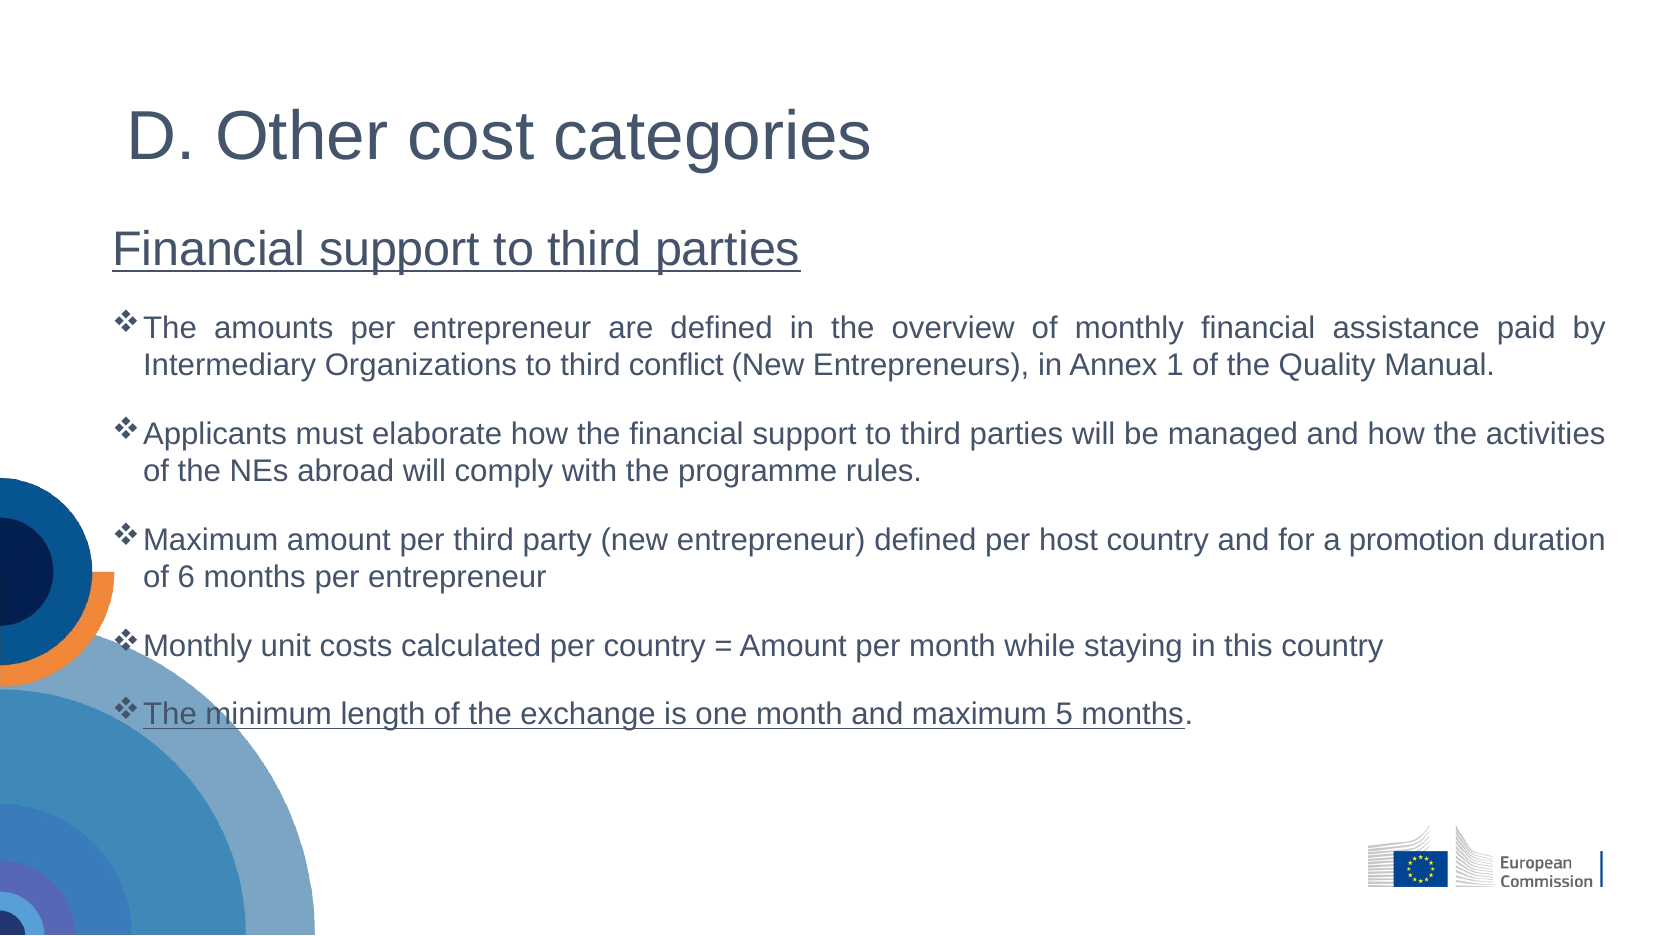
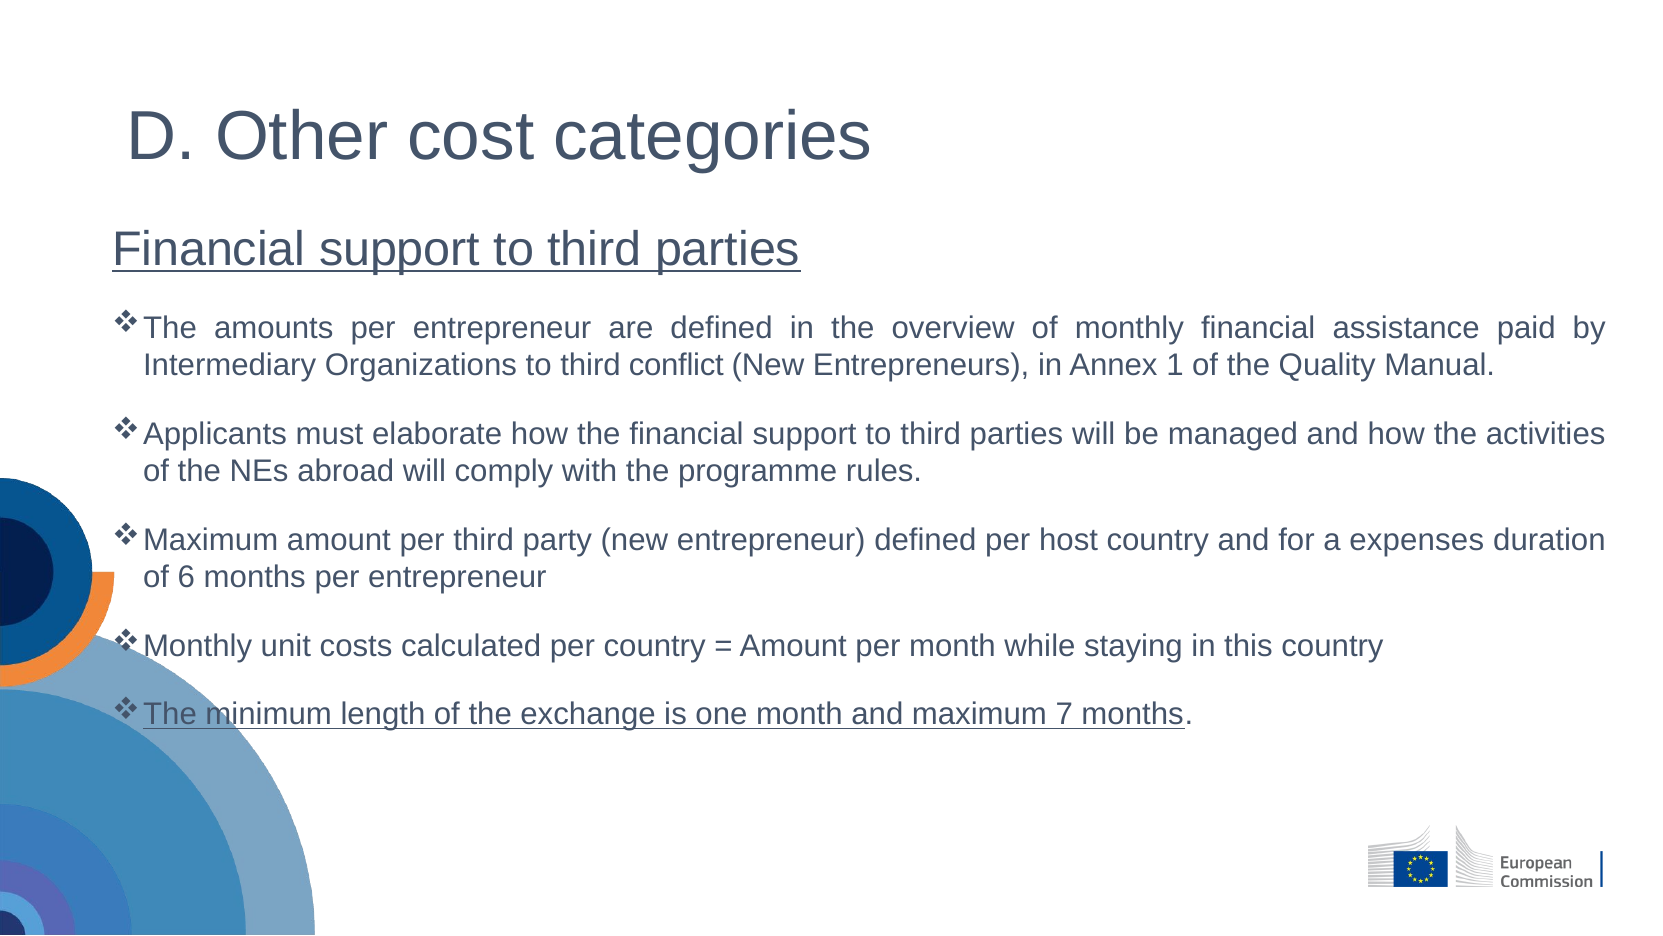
promotion: promotion -> expenses
5: 5 -> 7
